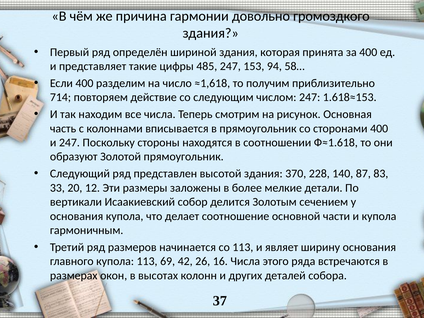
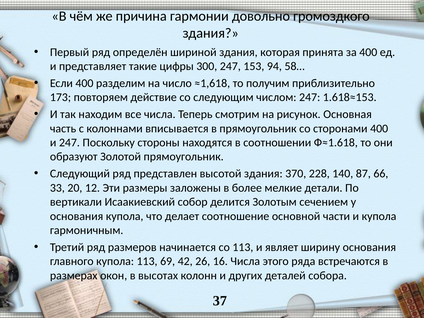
485: 485 -> 300
714: 714 -> 173
83: 83 -> 66
